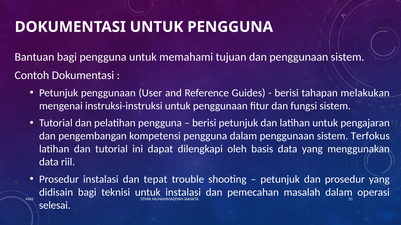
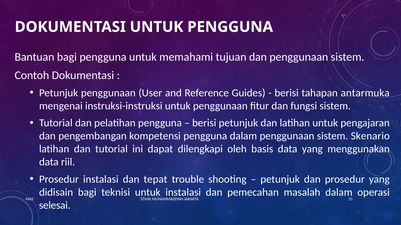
melakukan: melakukan -> antarmuka
Terfokus: Terfokus -> Skenario
